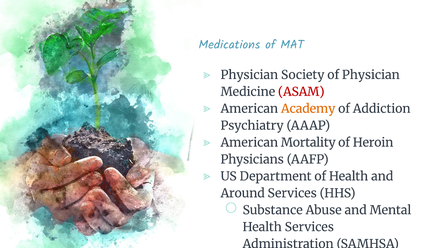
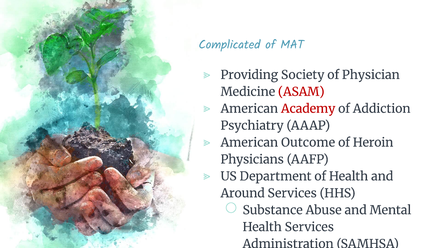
Medications: Medications -> Complicated
Physician at (249, 75): Physician -> Providing
Academy colour: orange -> red
Mortality: Mortality -> Outcome
